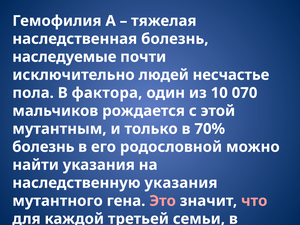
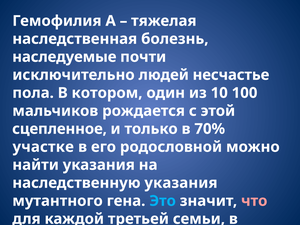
фактора: фактора -> котором
070: 070 -> 100
мутантным: мутантным -> сцепленное
болезнь at (43, 147): болезнь -> участке
Это colour: pink -> light blue
